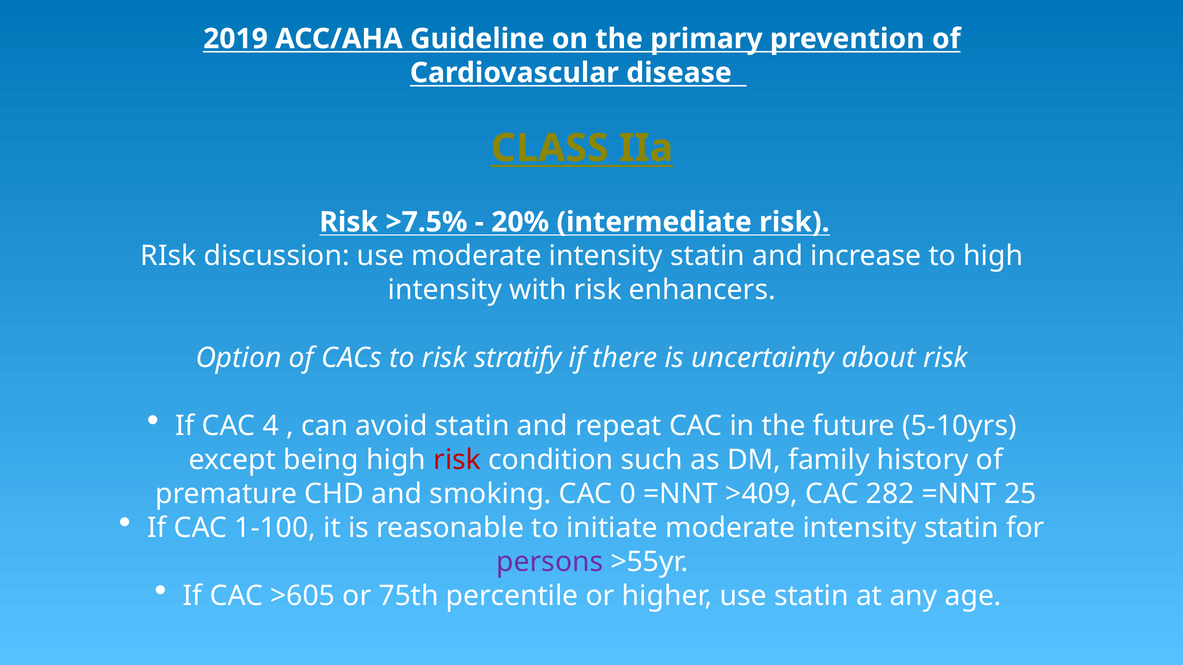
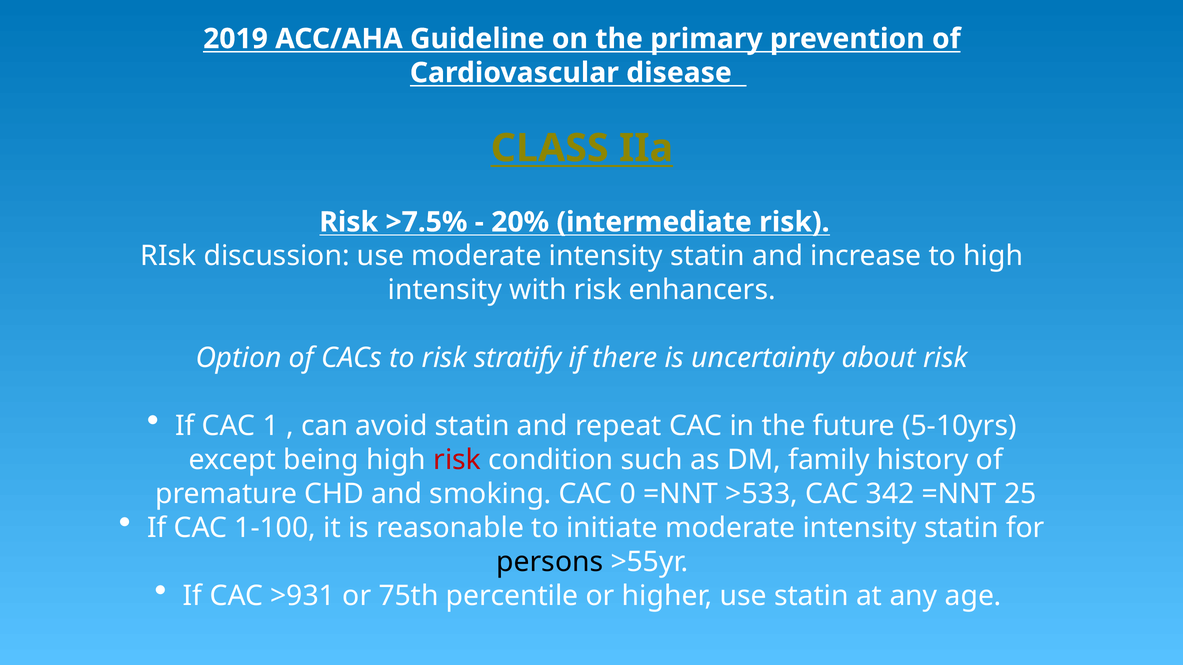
4: 4 -> 1
>409: >409 -> >533
282: 282 -> 342
persons colour: purple -> black
>605: >605 -> >931
